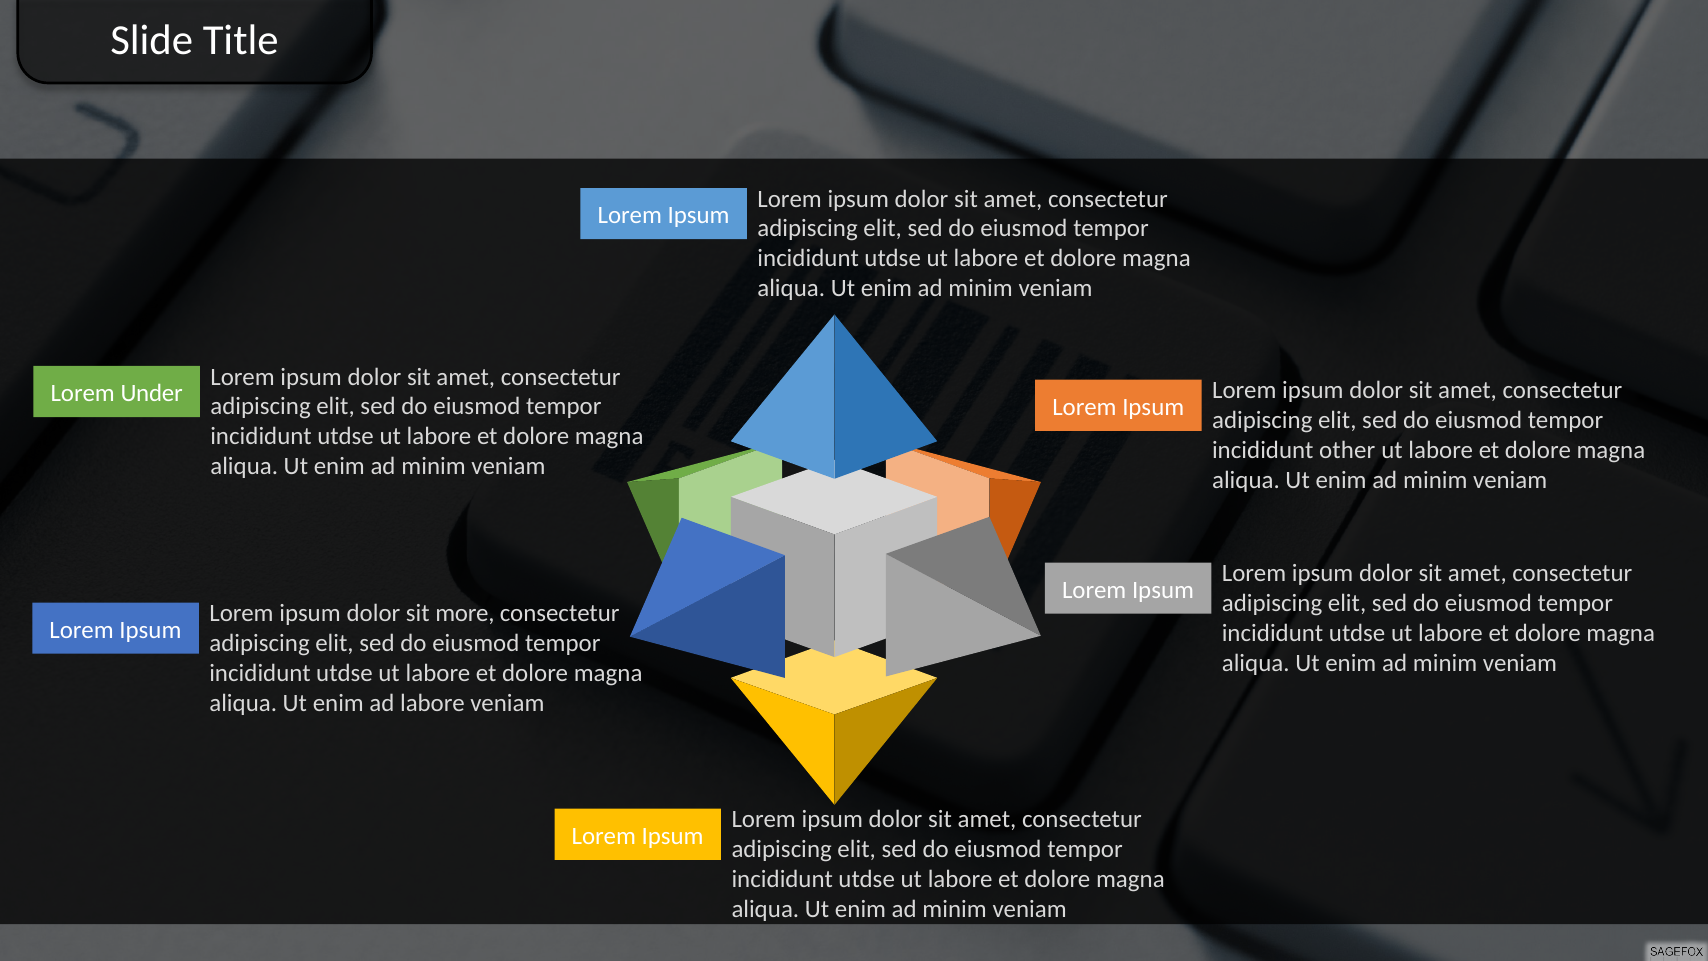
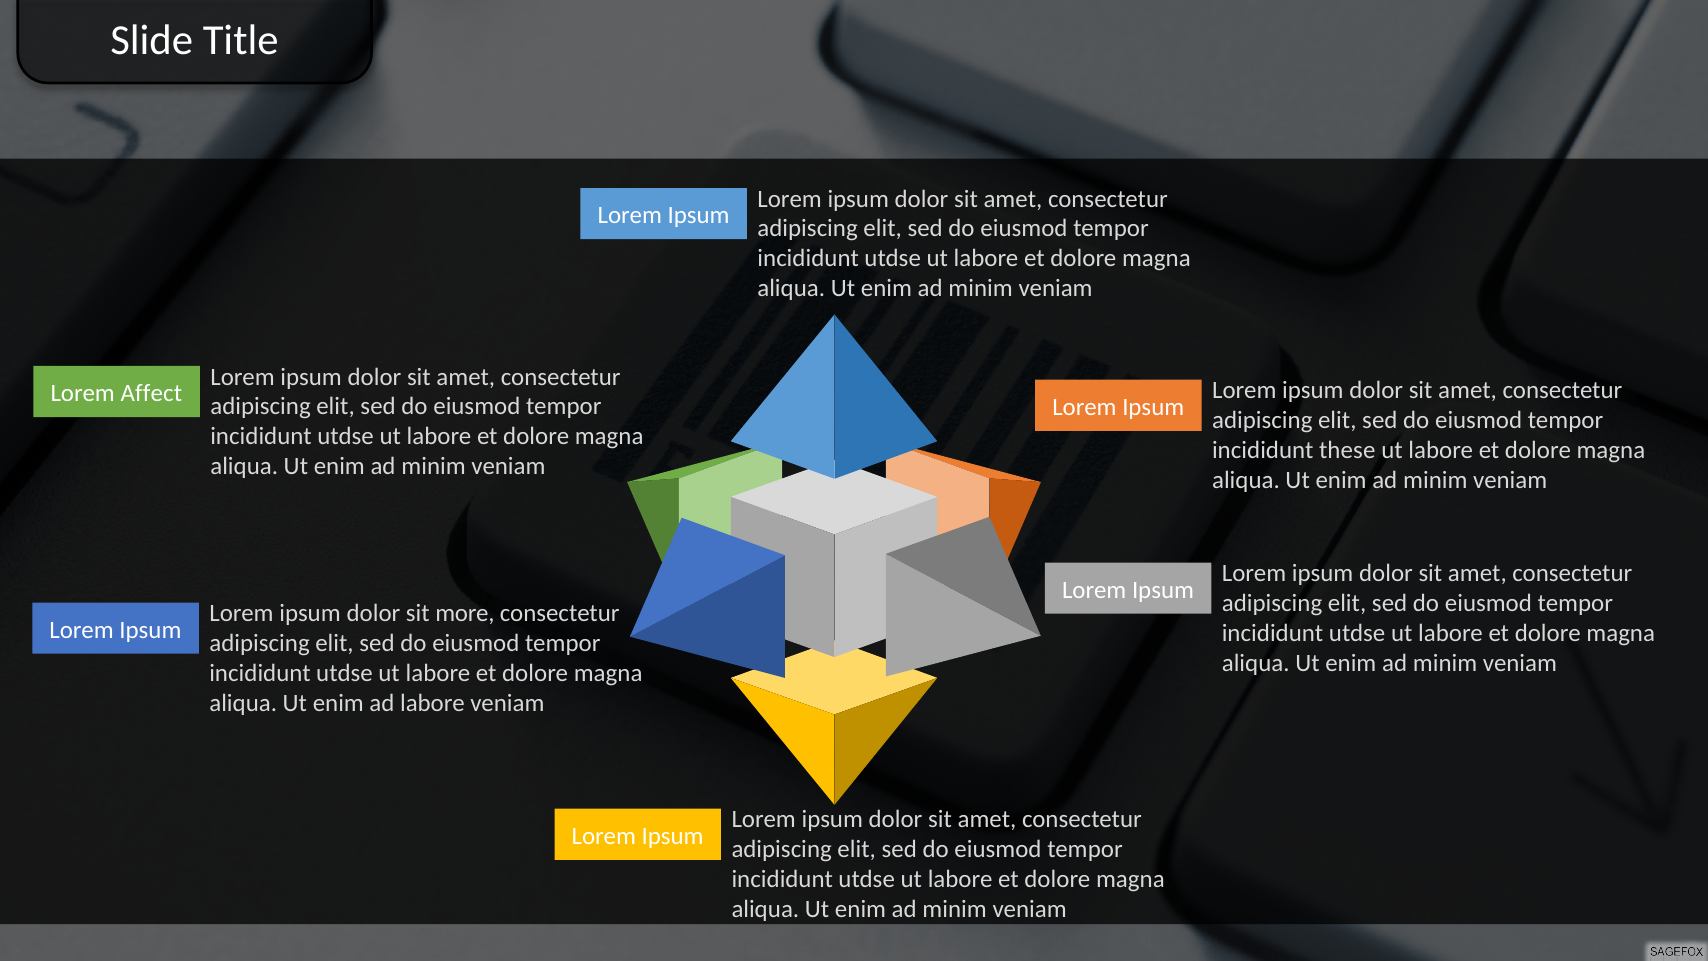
Under: Under -> Affect
other: other -> these
